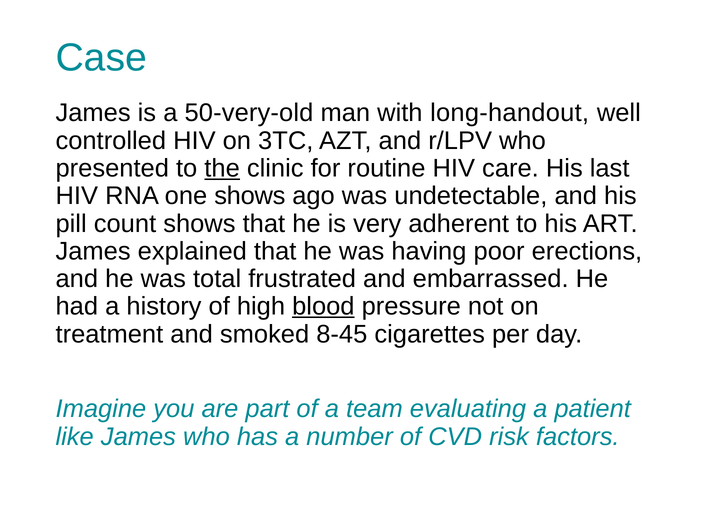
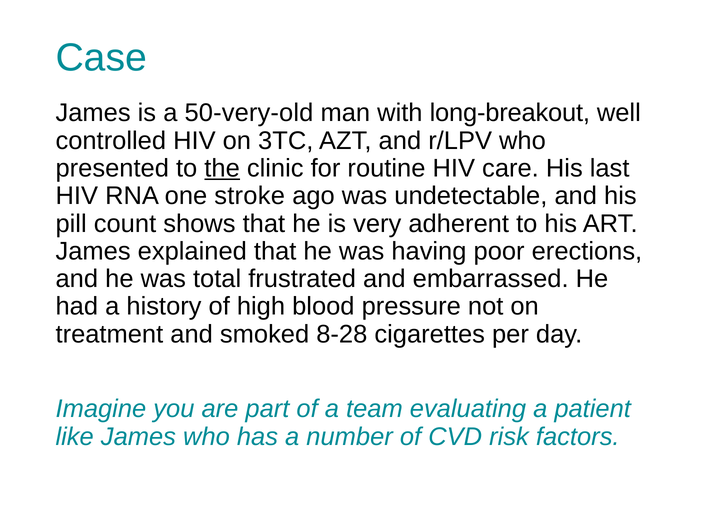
long-handout: long-handout -> long-breakout
one shows: shows -> stroke
blood underline: present -> none
8-45: 8-45 -> 8-28
